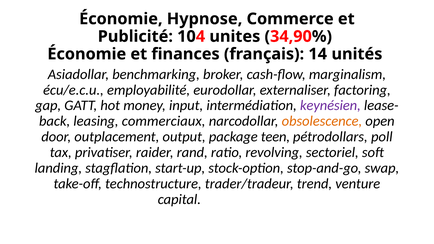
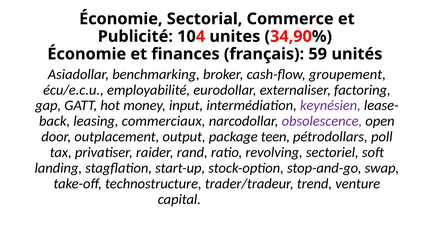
Hypnose: Hypnose -> Sectorial
14: 14 -> 59
marginalism: marginalism -> groupement
obsolescence colour: orange -> purple
